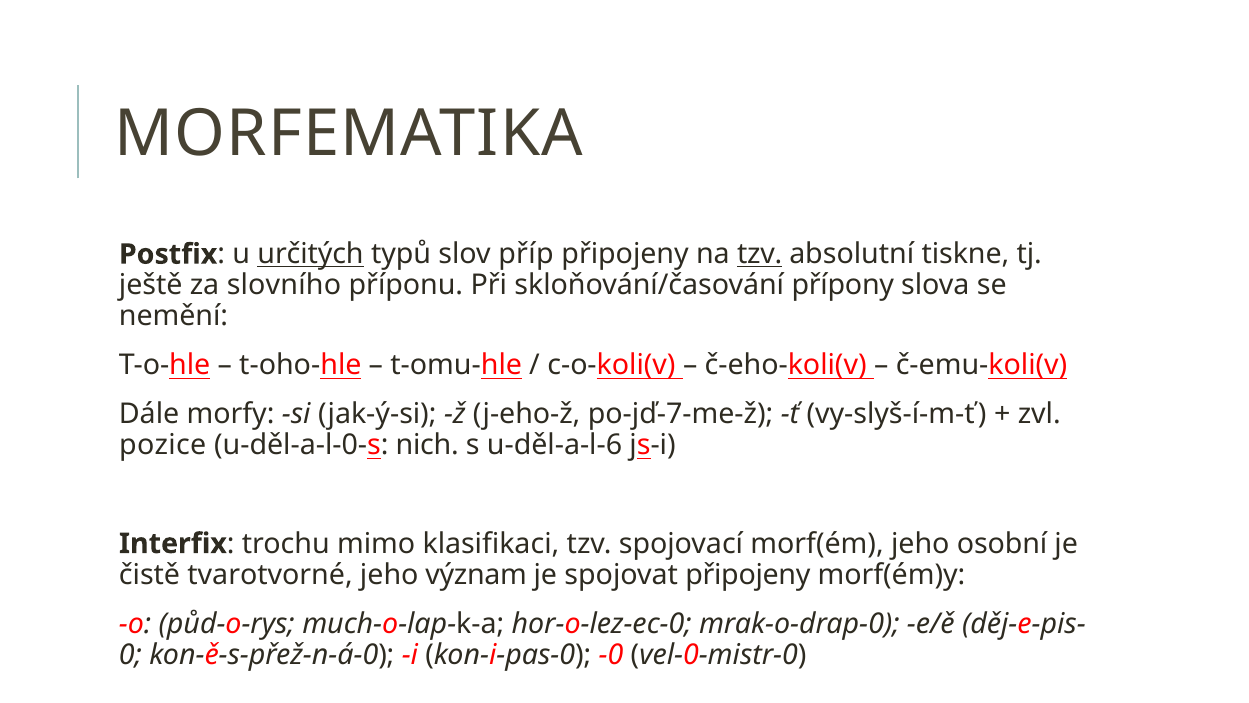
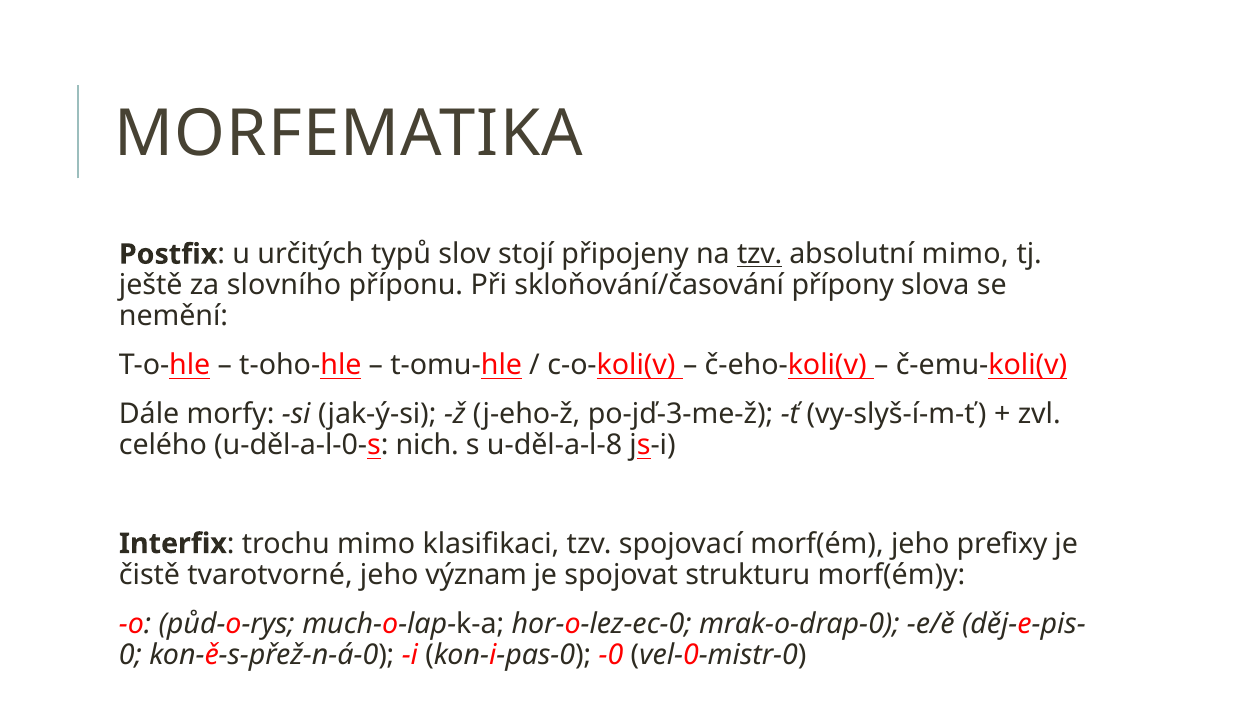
určitých underline: present -> none
příp: příp -> stojí
absolutní tiskne: tiskne -> mimo
po-jď-7-me-ž: po-jď-7-me-ž -> po-jď-3-me-ž
pozice: pozice -> celého
u-děl-a-l-6: u-děl-a-l-6 -> u-děl-a-l-8
osobní: osobní -> prefixy
spojovat připojeny: připojeny -> strukturu
